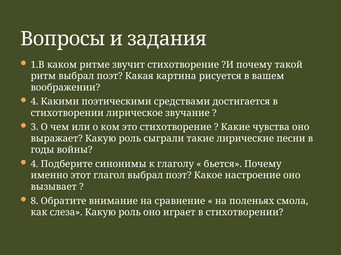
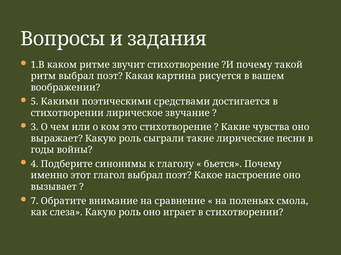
4 at (34, 102): 4 -> 5
8: 8 -> 7
